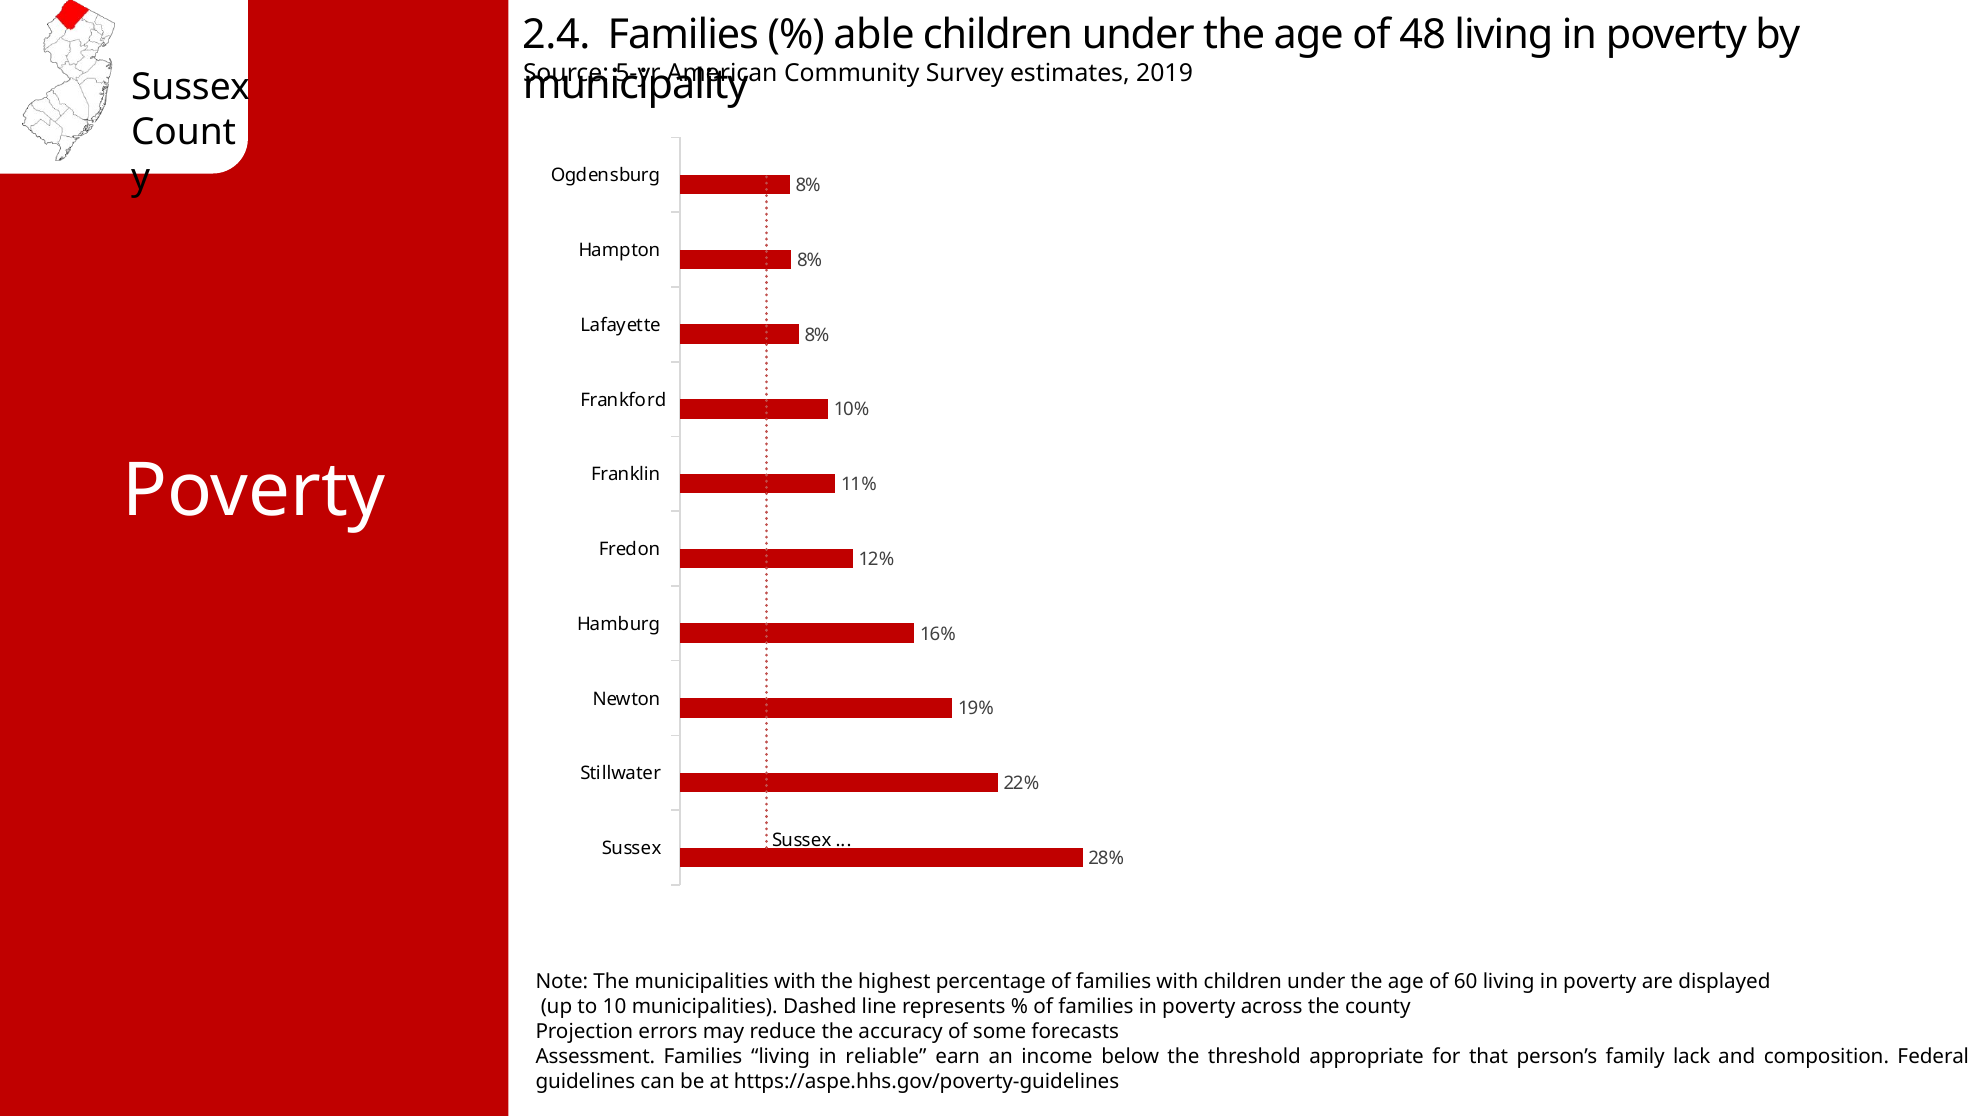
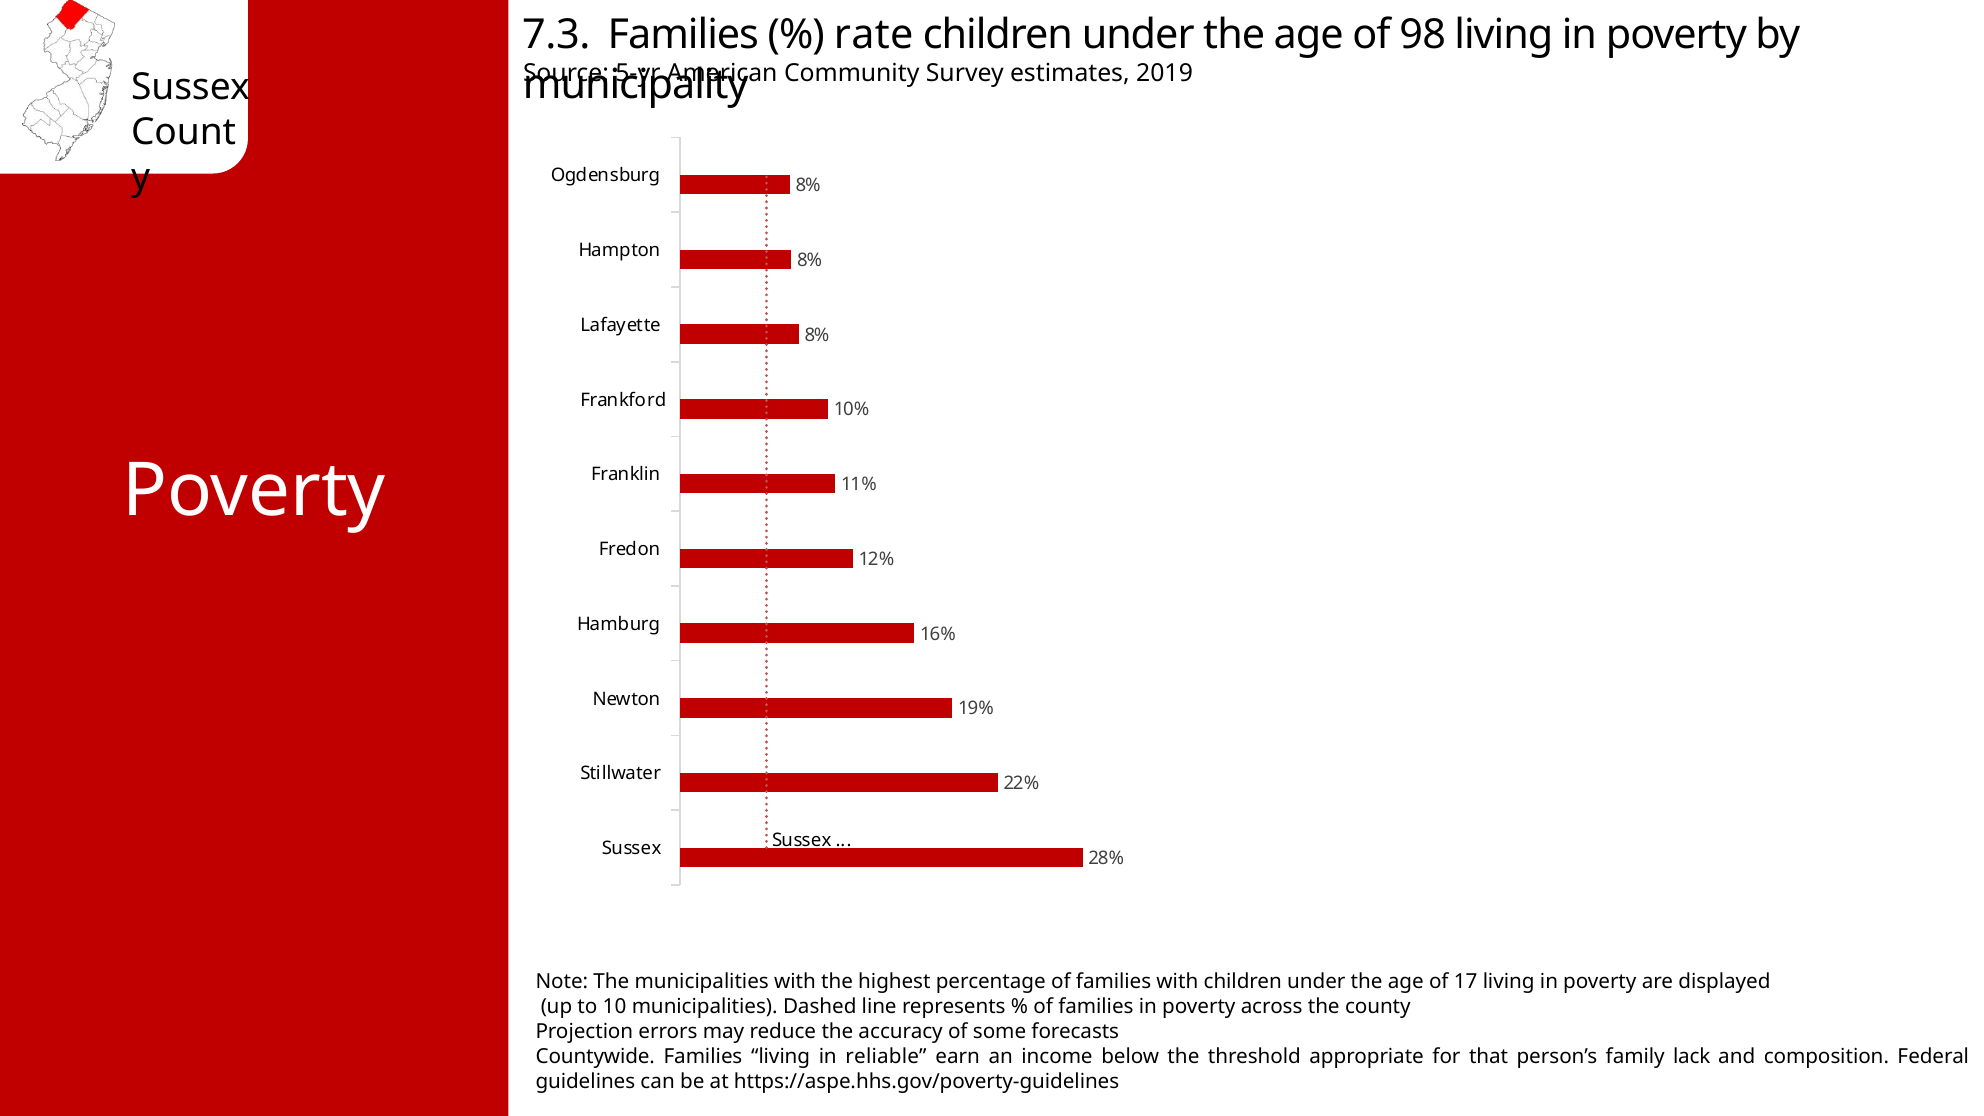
2.4: 2.4 -> 7.3
able: able -> rate
48: 48 -> 98
60: 60 -> 17
Assessment: Assessment -> Countywide
